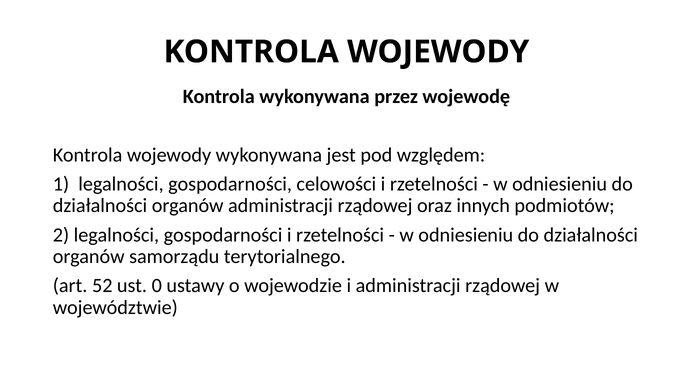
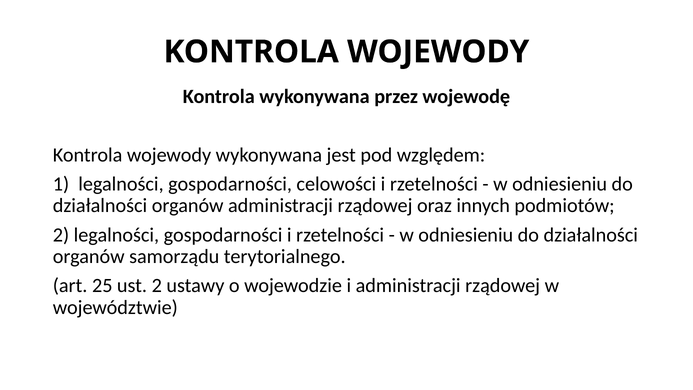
52: 52 -> 25
ust 0: 0 -> 2
